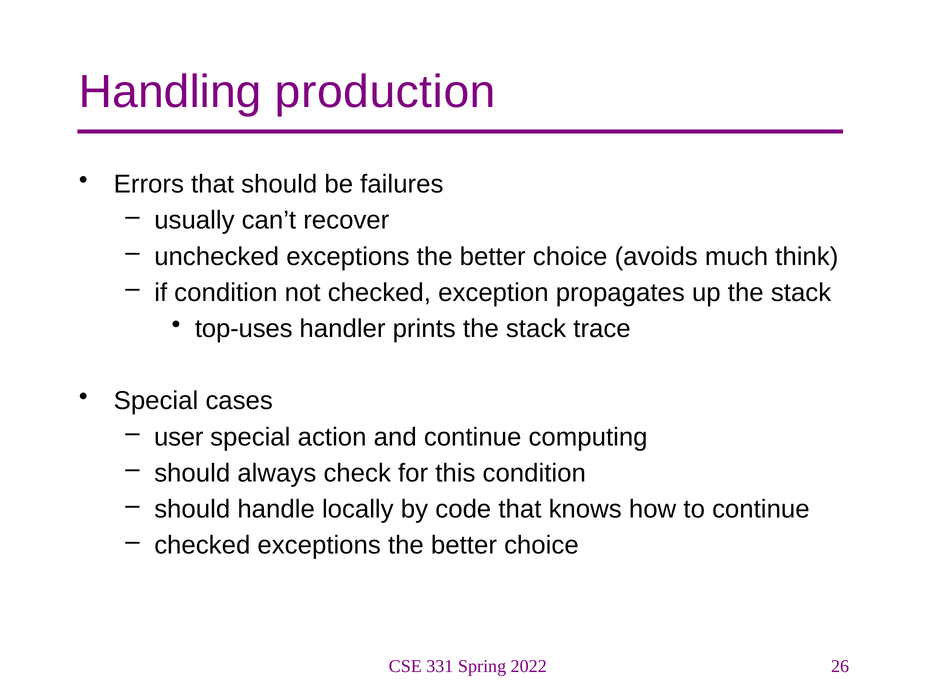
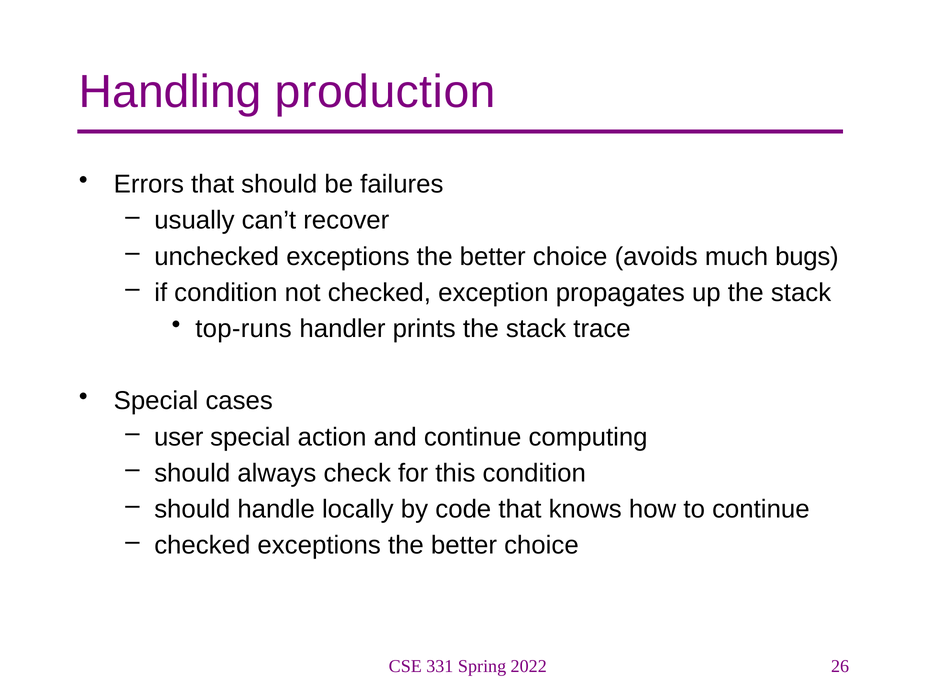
think: think -> bugs
top-uses: top-uses -> top-runs
